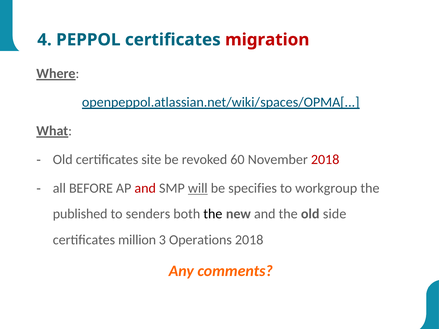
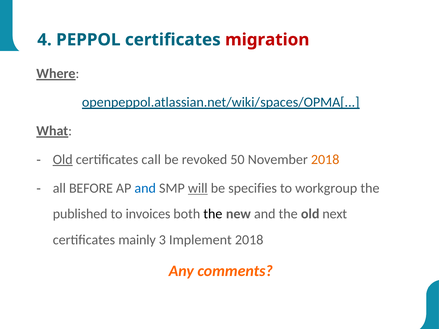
Old at (63, 160) underline: none -> present
site: site -> call
60: 60 -> 50
2018 at (325, 160) colour: red -> orange
and at (145, 188) colour: red -> blue
senders: senders -> invoices
side: side -> next
million: million -> mainly
Operations: Operations -> Implement
